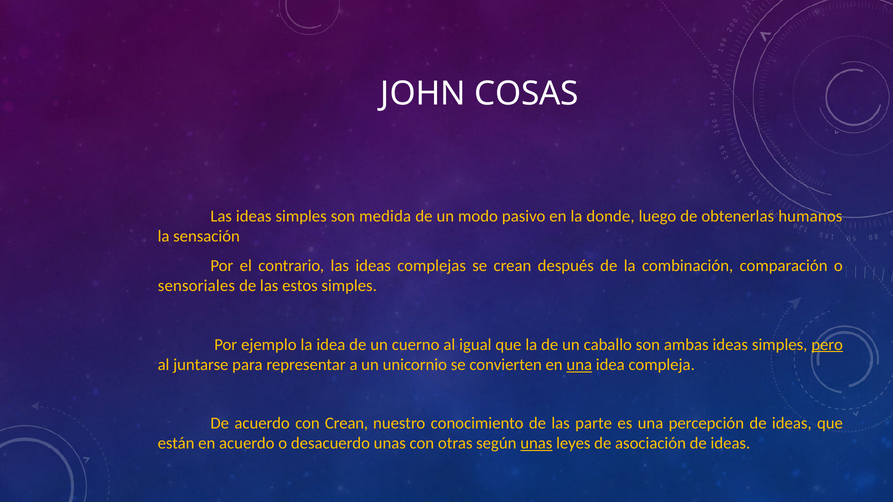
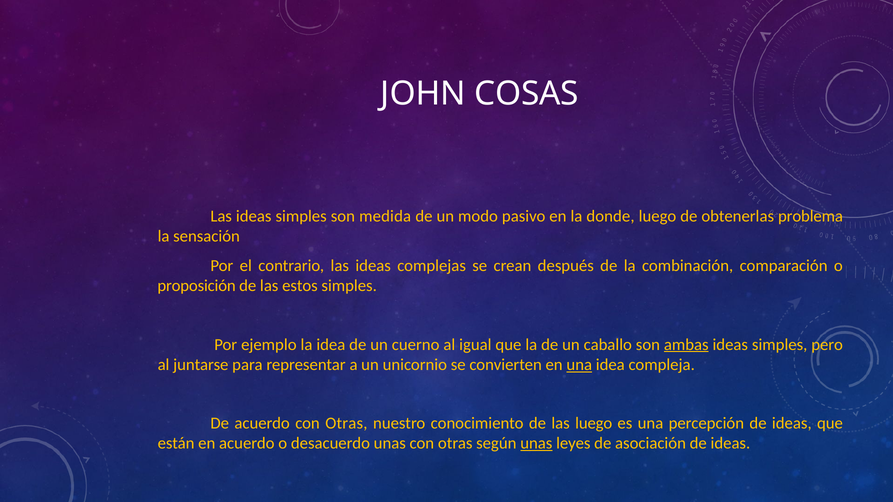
humanos: humanos -> problema
sensoriales: sensoriales -> proposición
ambas underline: none -> present
pero underline: present -> none
acuerdo con Crean: Crean -> Otras
las parte: parte -> luego
